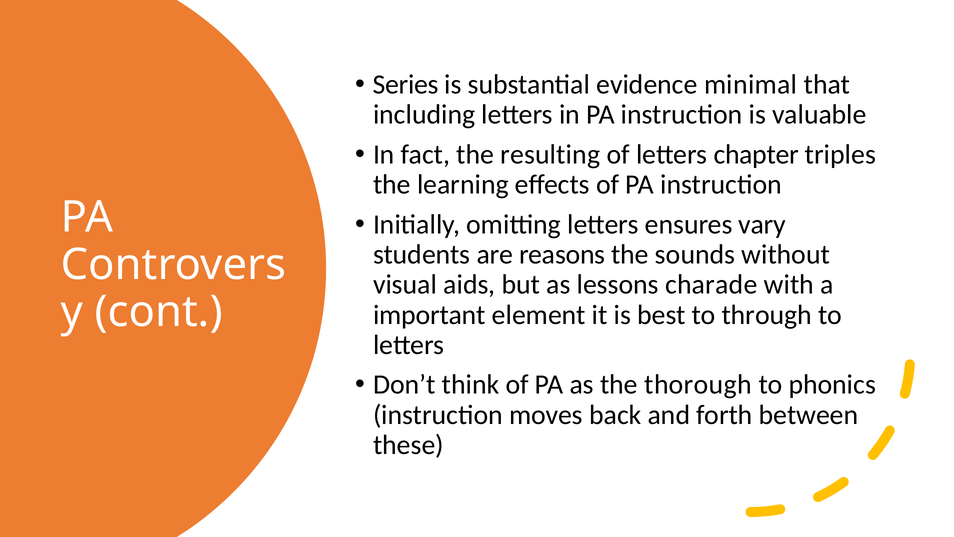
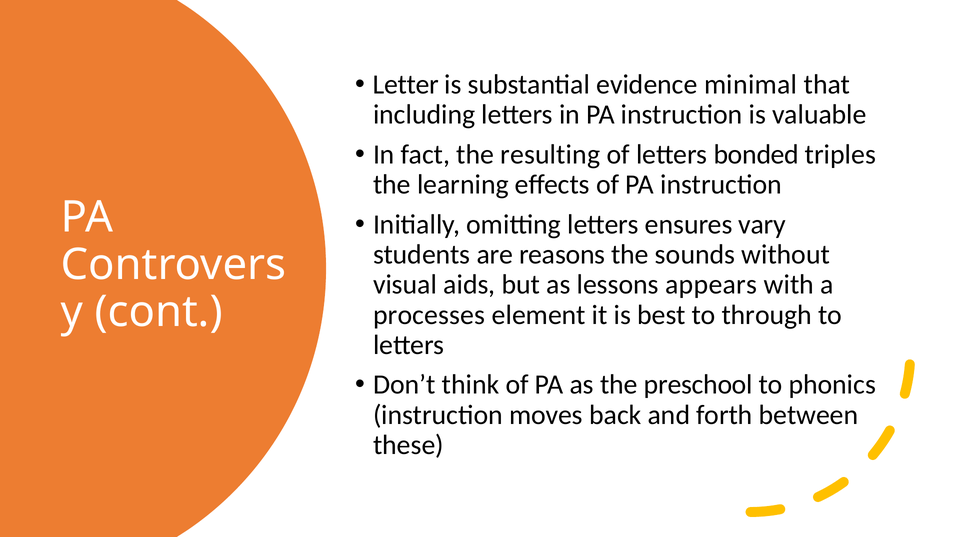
Series: Series -> Letter
chapter: chapter -> bonded
charade: charade -> appears
important: important -> processes
thorough: thorough -> preschool
